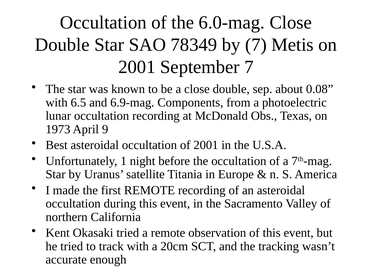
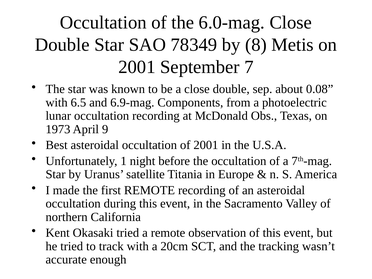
by 7: 7 -> 8
